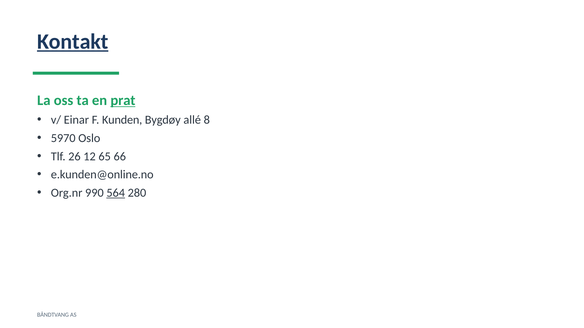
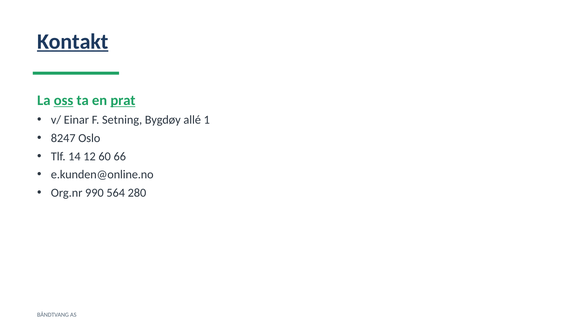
oss underline: none -> present
Kunden: Kunden -> Setning
8: 8 -> 1
5970: 5970 -> 8247
26: 26 -> 14
65: 65 -> 60
564 underline: present -> none
